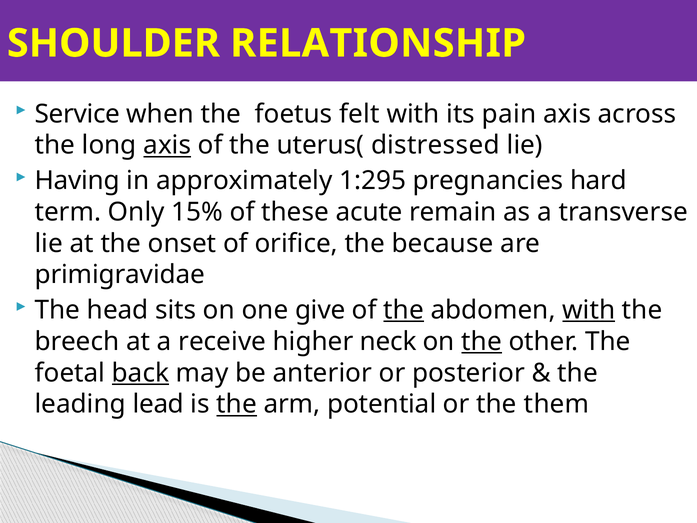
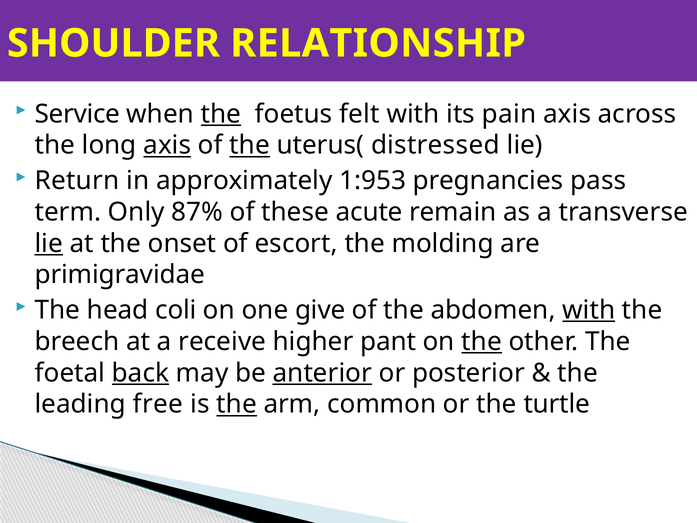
the at (221, 114) underline: none -> present
the at (250, 145) underline: none -> present
Having: Having -> Return
1:295: 1:295 -> 1:953
hard: hard -> pass
15%: 15% -> 87%
lie at (49, 243) underline: none -> present
orifice: orifice -> escort
because: because -> molding
sits: sits -> coli
the at (404, 310) underline: present -> none
neck: neck -> pant
anterior underline: none -> present
lead: lead -> free
potential: potential -> common
them: them -> turtle
